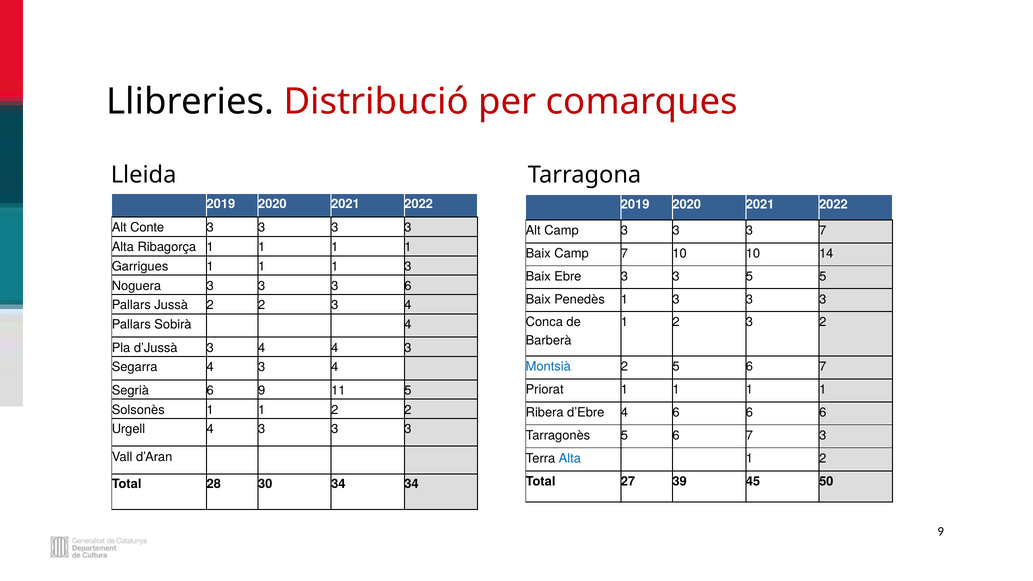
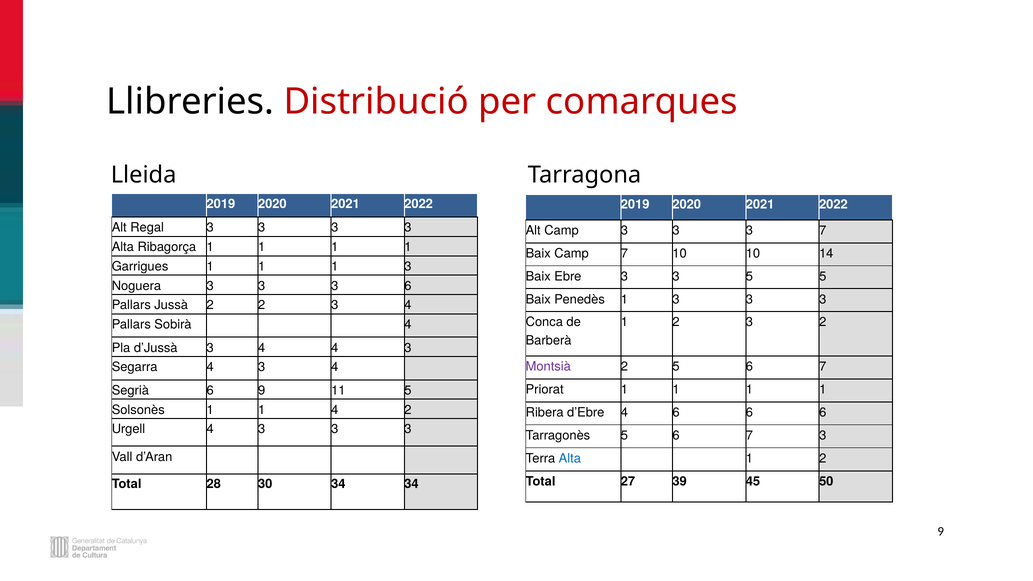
Conte: Conte -> Regal
Montsià colour: blue -> purple
1 1 2: 2 -> 4
